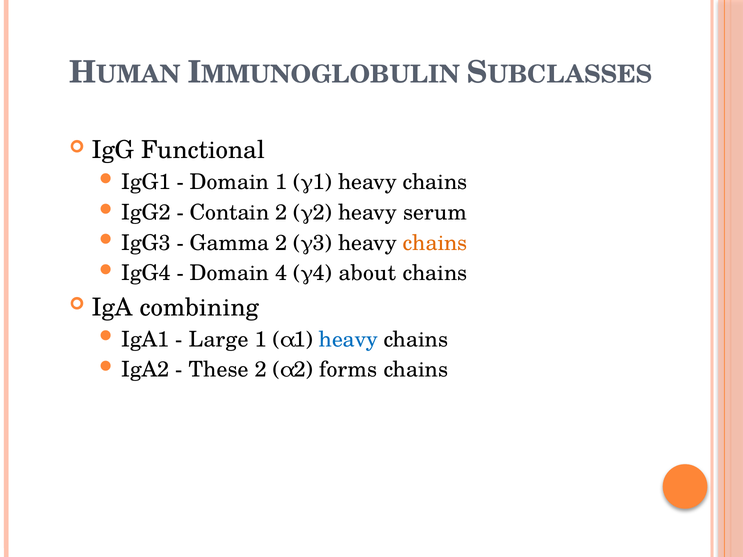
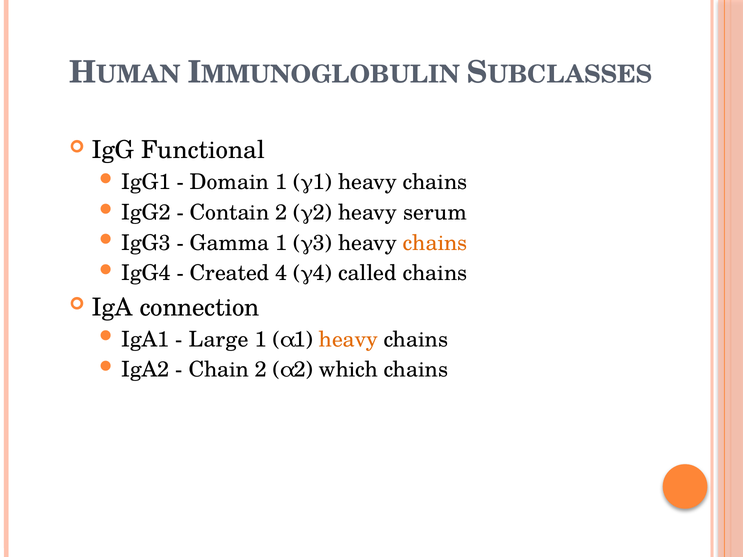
Gamma 2: 2 -> 1
Domain at (230, 273): Domain -> Created
about: about -> called
combining: combining -> connection
heavy at (348, 340) colour: blue -> orange
These: These -> Chain
forms: forms -> which
